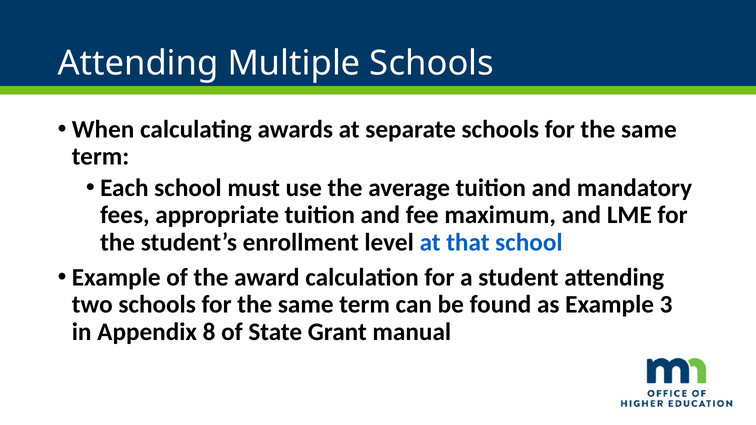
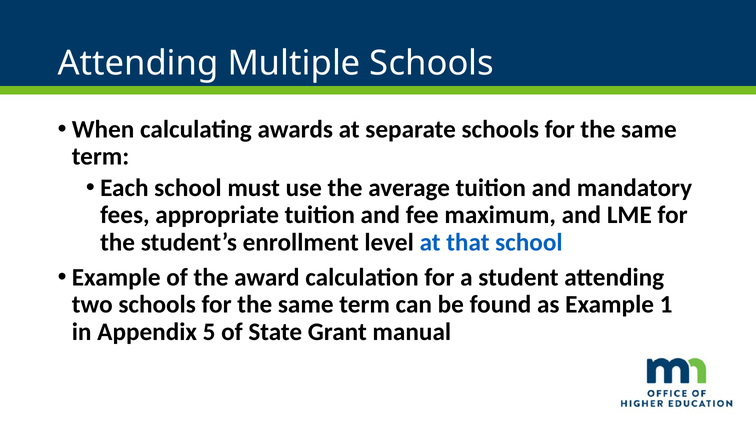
3: 3 -> 1
8: 8 -> 5
